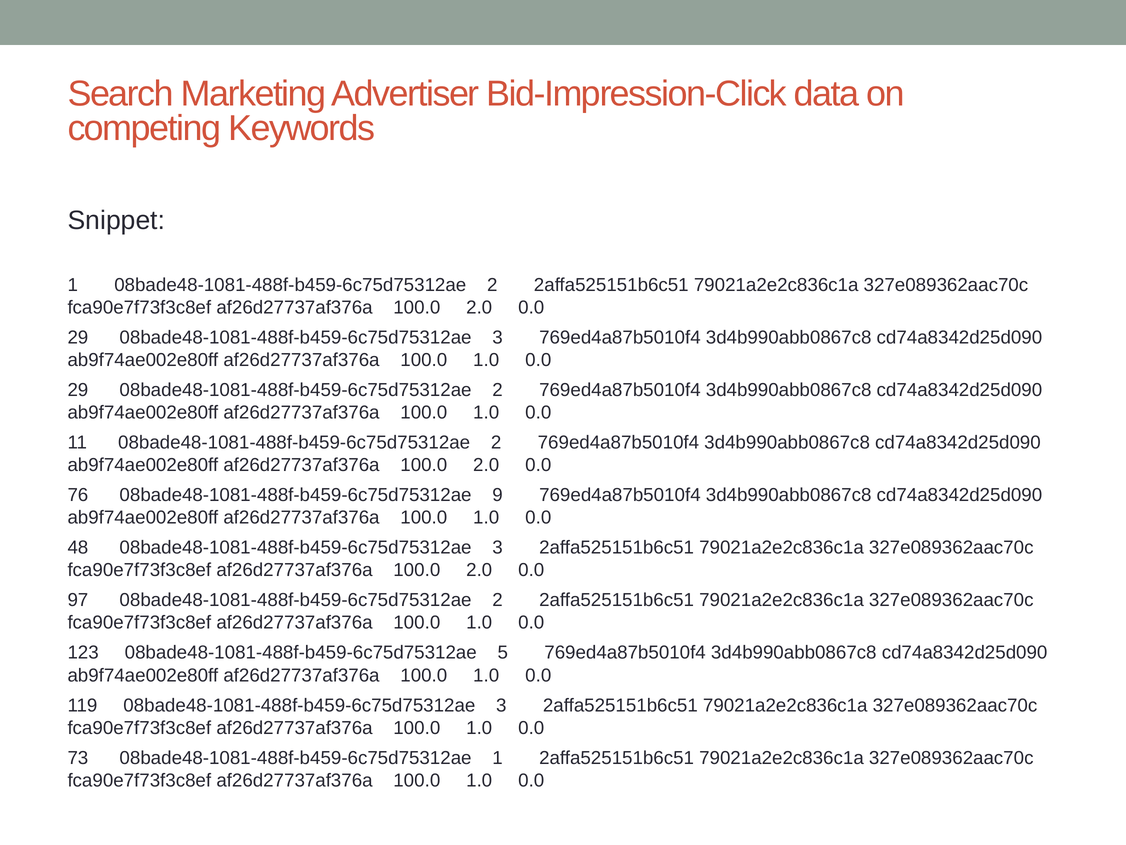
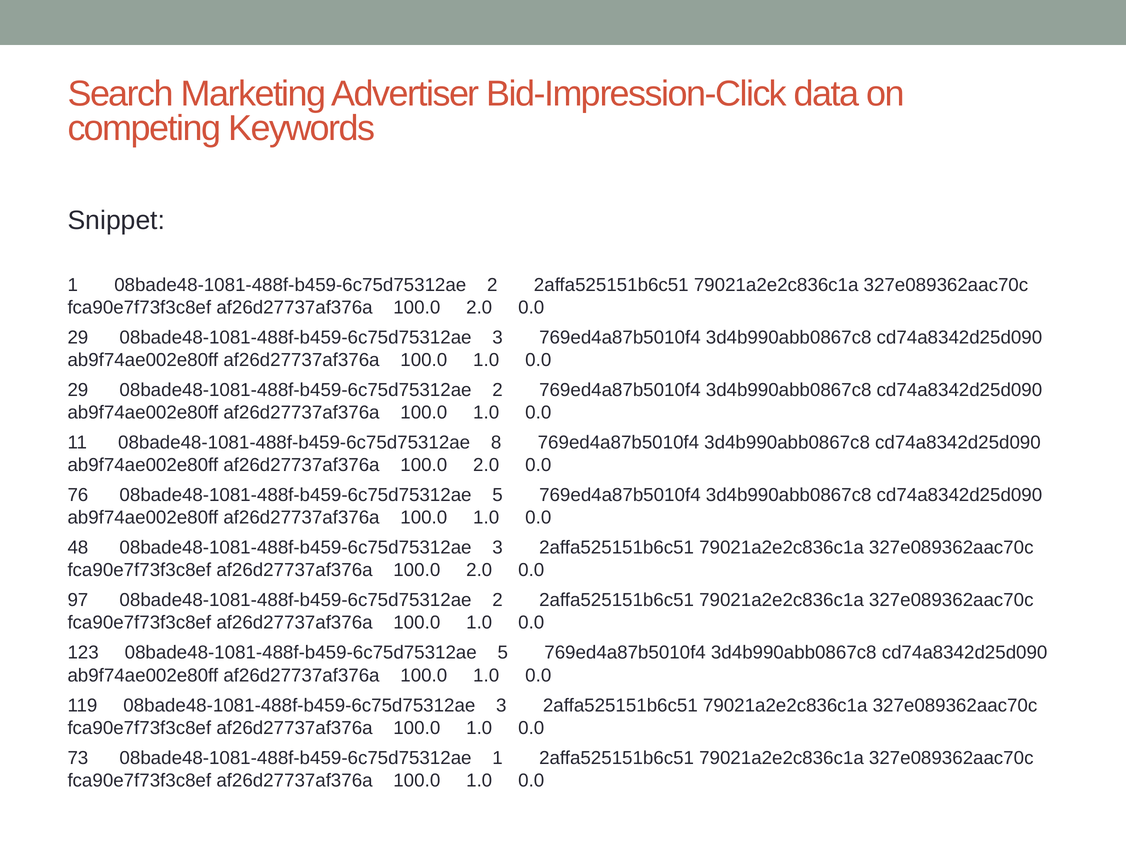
11 08bade48-1081-488f-b459-6c75d75312ae 2: 2 -> 8
76 08bade48-1081-488f-b459-6c75d75312ae 9: 9 -> 5
